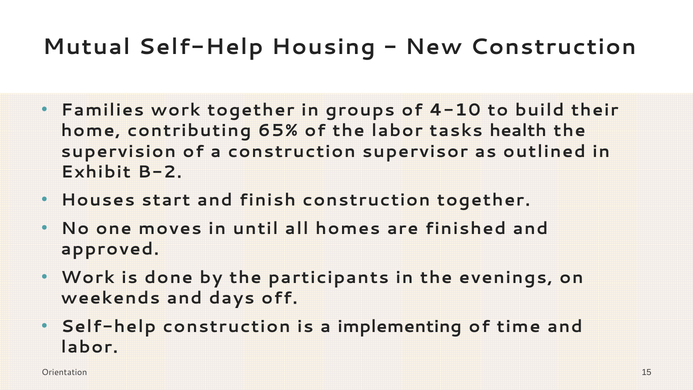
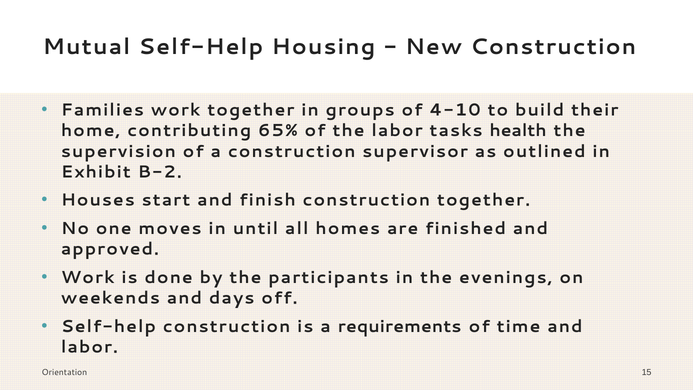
implementing: implementing -> requirements
